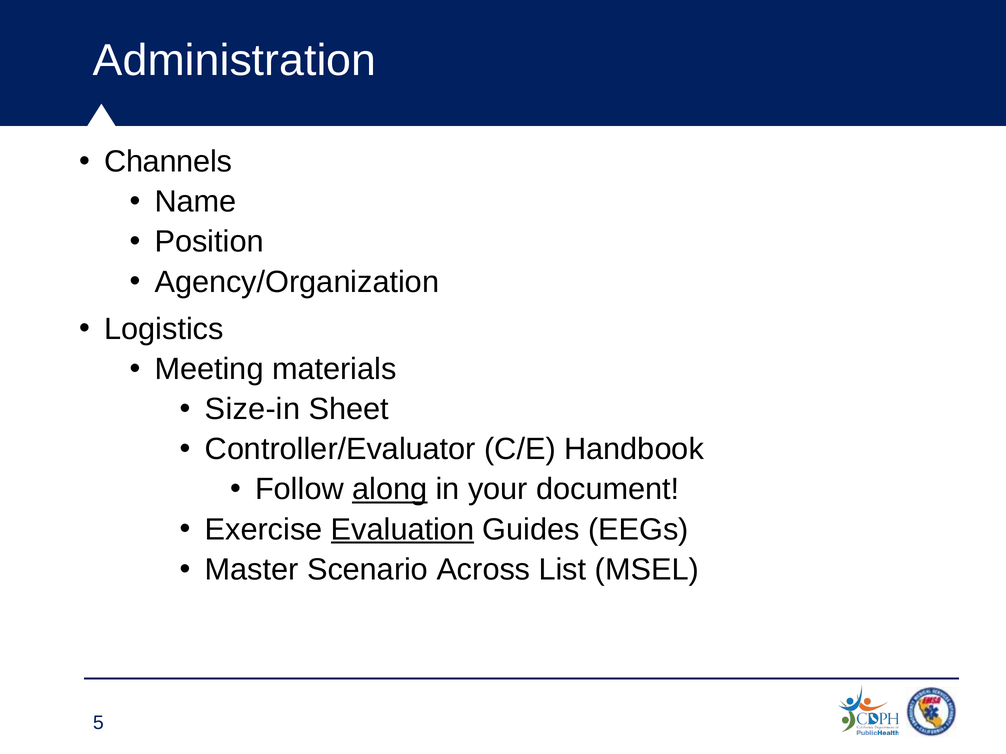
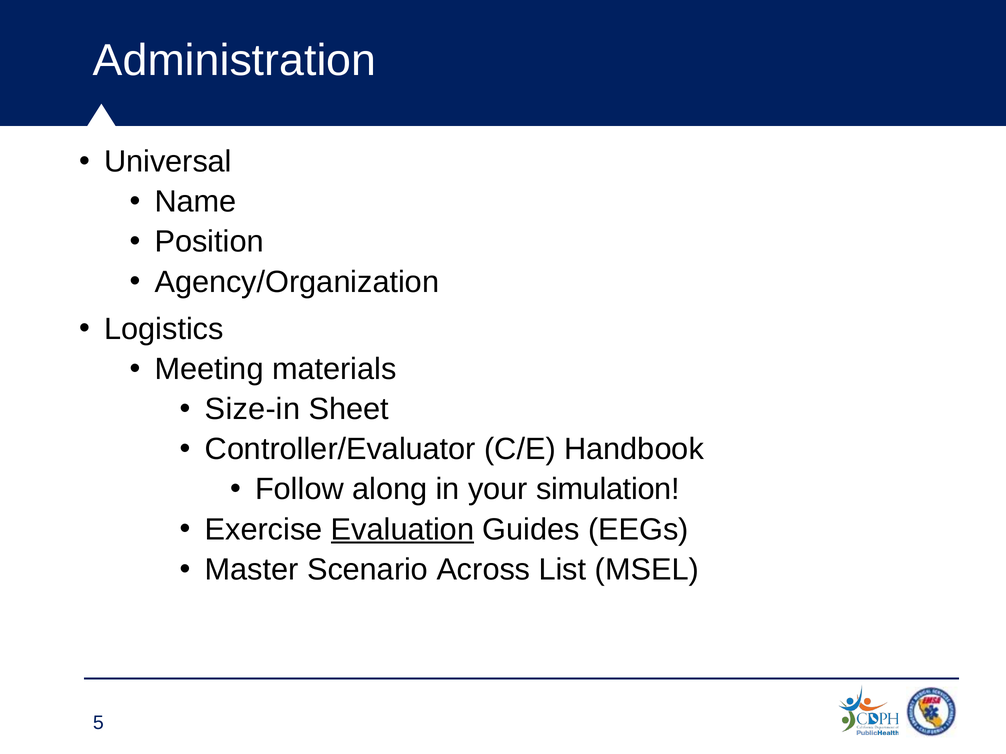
Channels: Channels -> Universal
along underline: present -> none
document: document -> simulation
